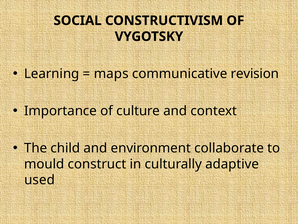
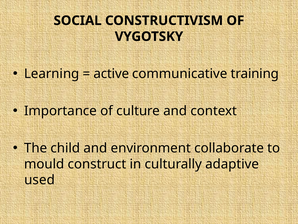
maps: maps -> active
revision: revision -> training
